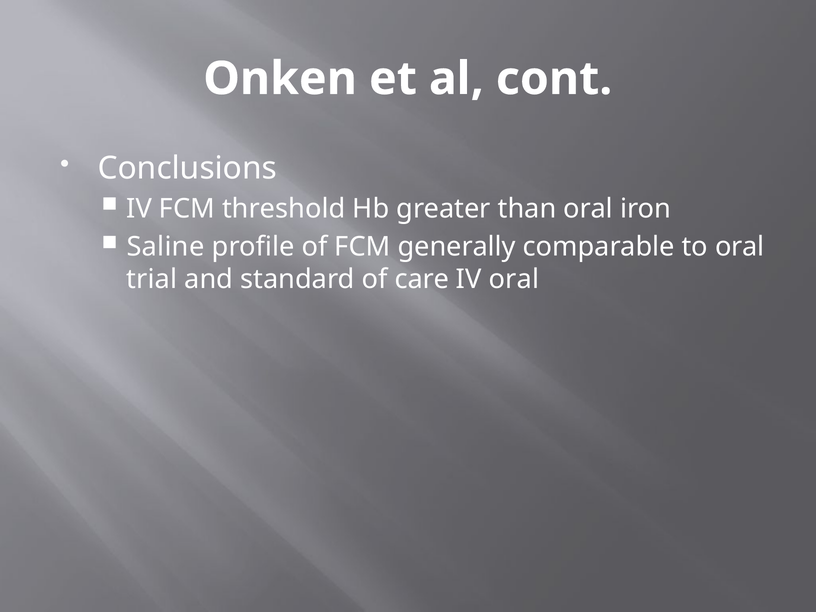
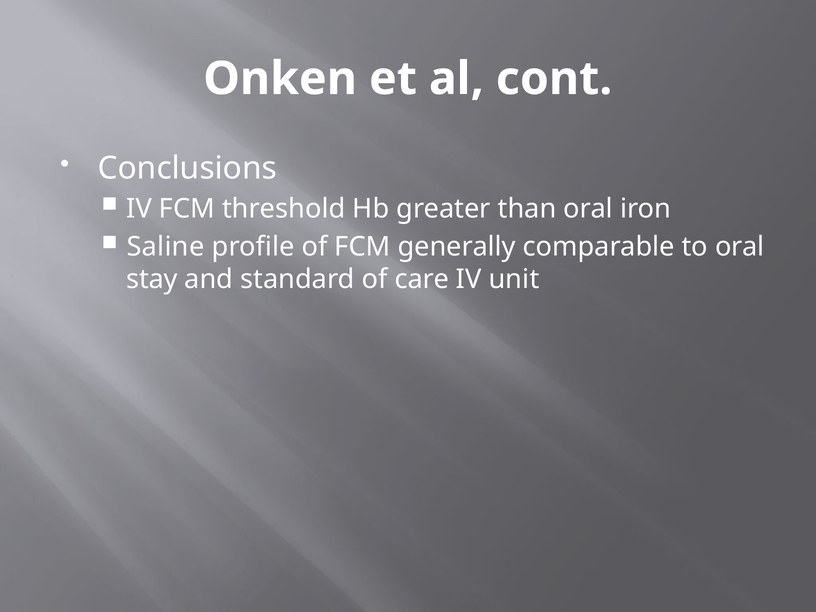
trial: trial -> stay
IV oral: oral -> unit
